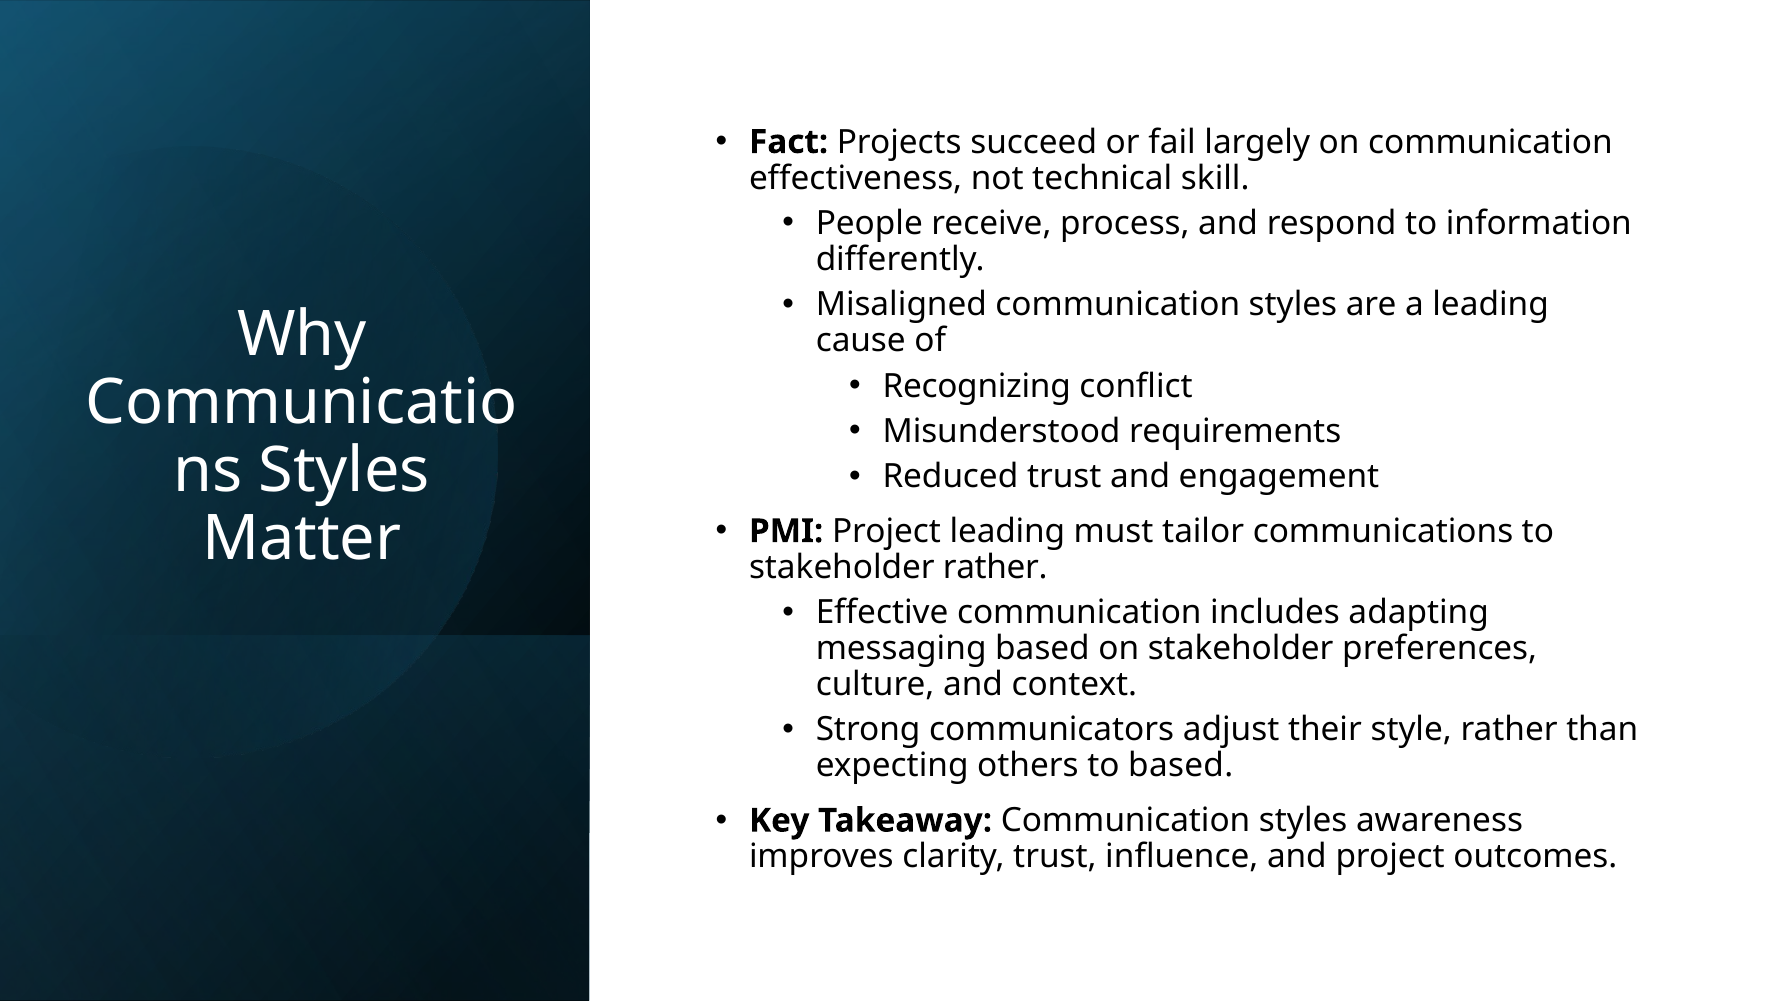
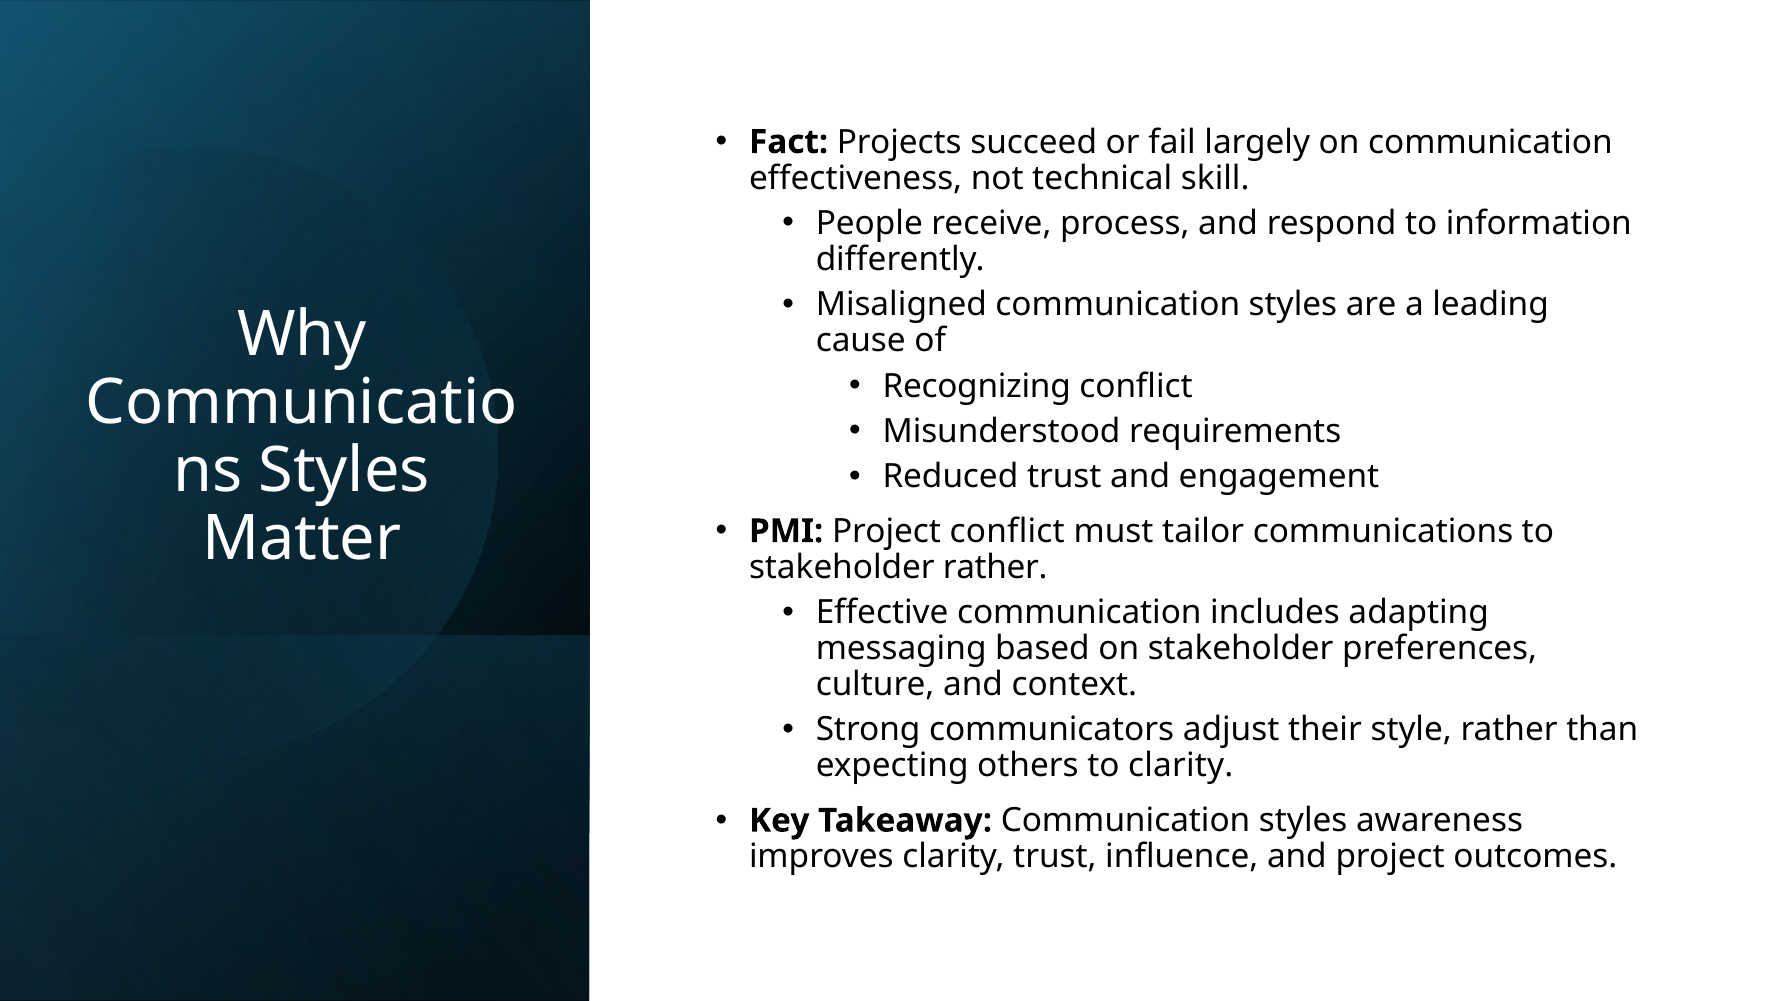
Project leading: leading -> conflict
to based: based -> clarity
